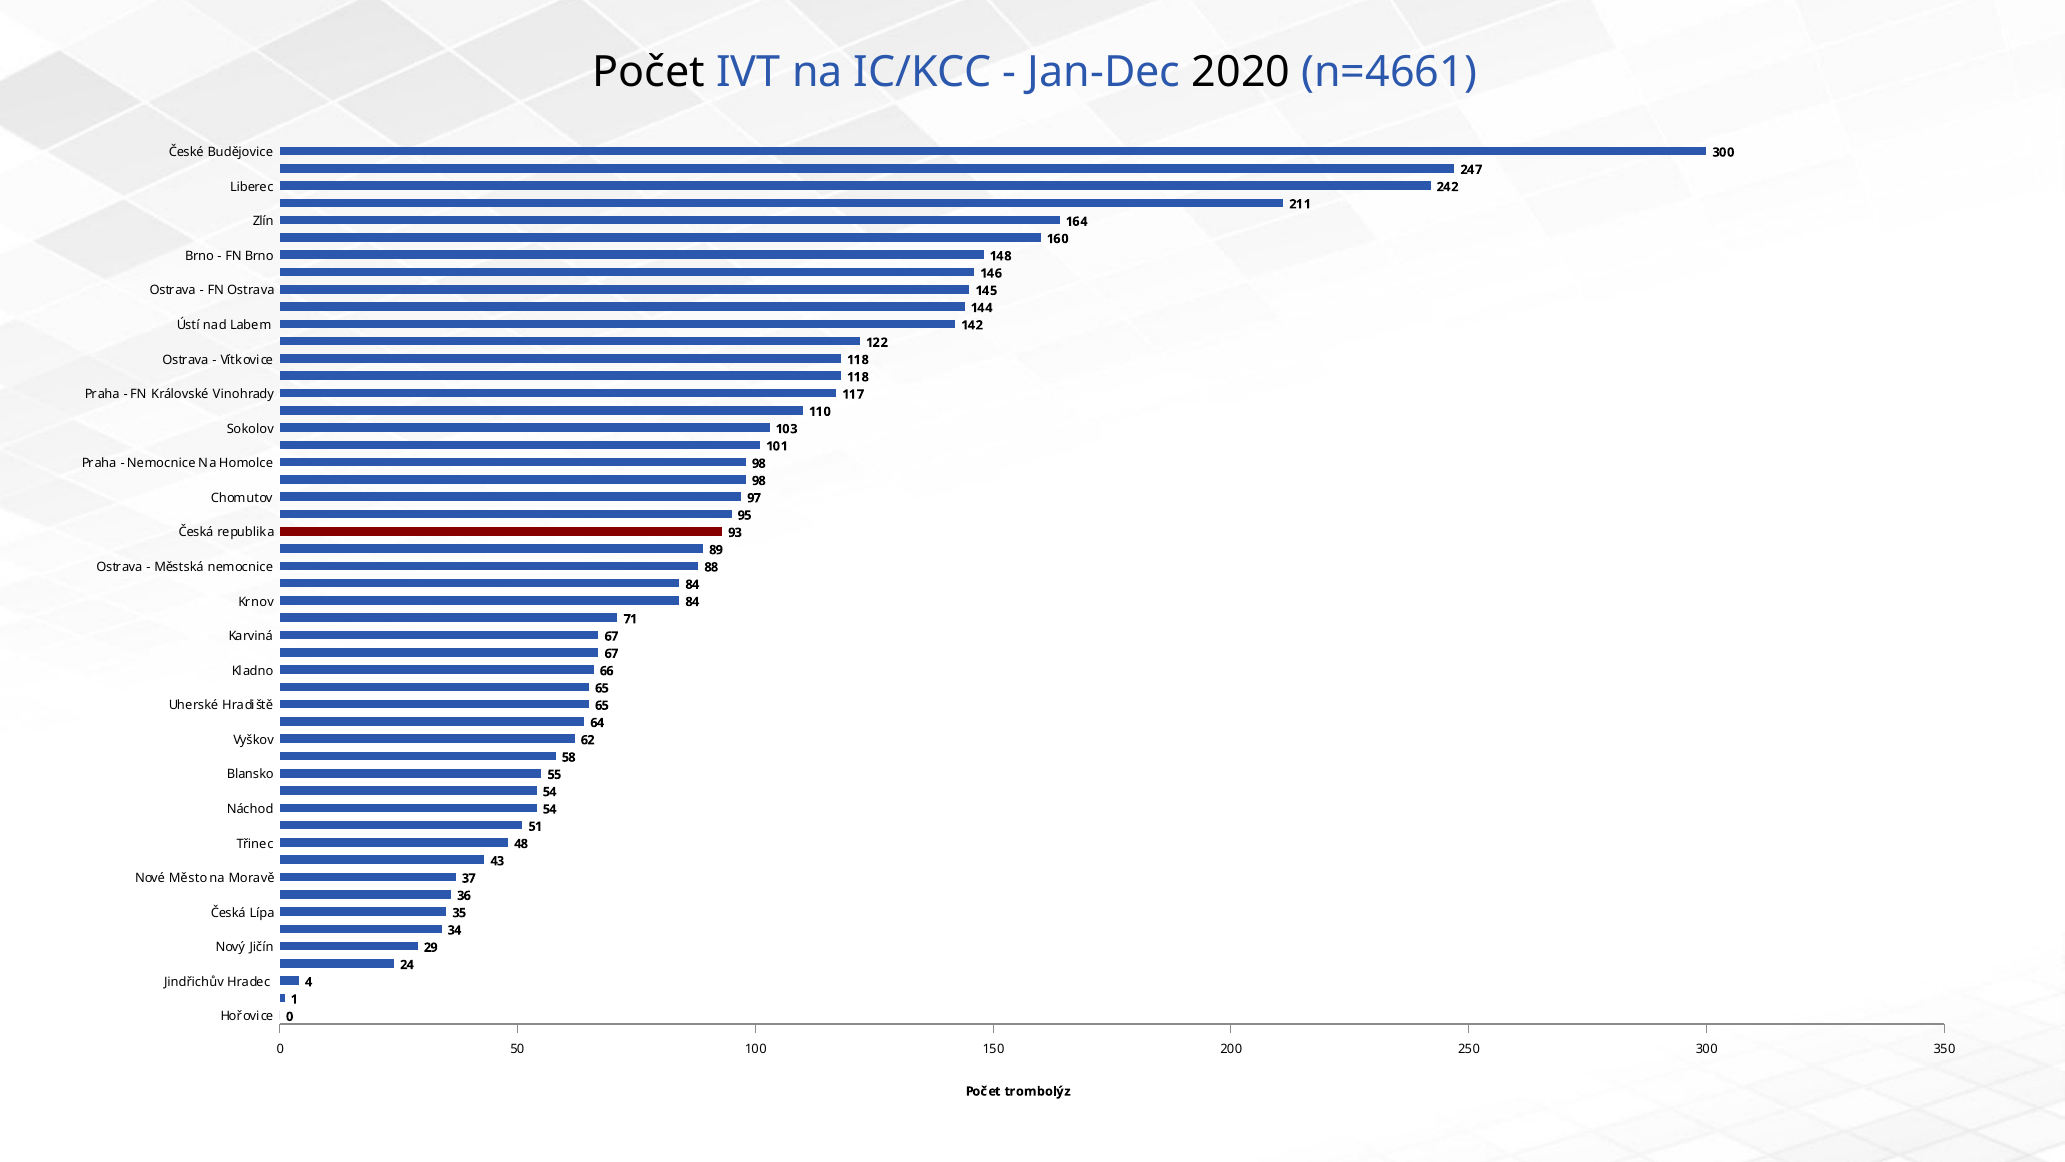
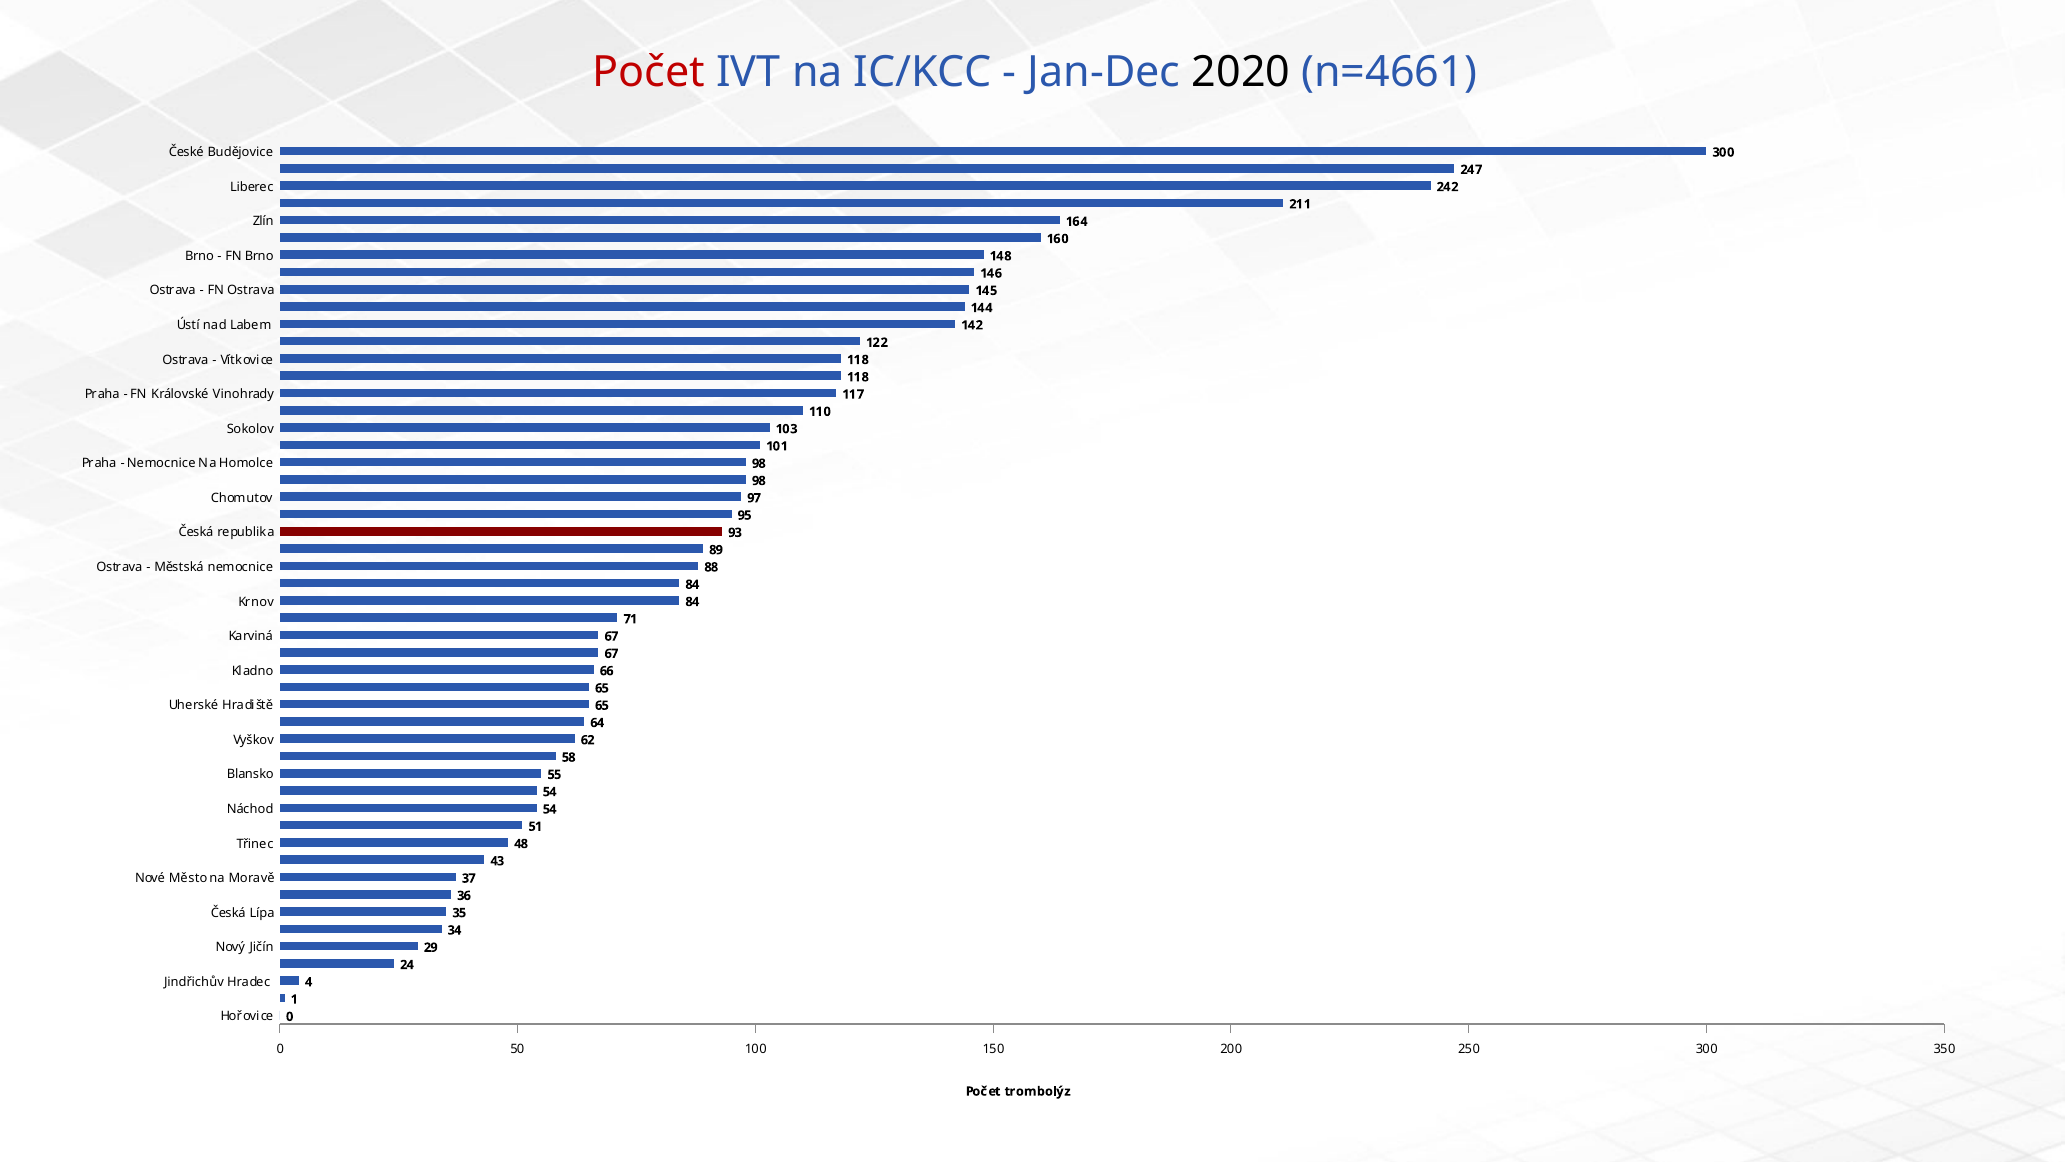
Počet at (649, 73) colour: black -> red
